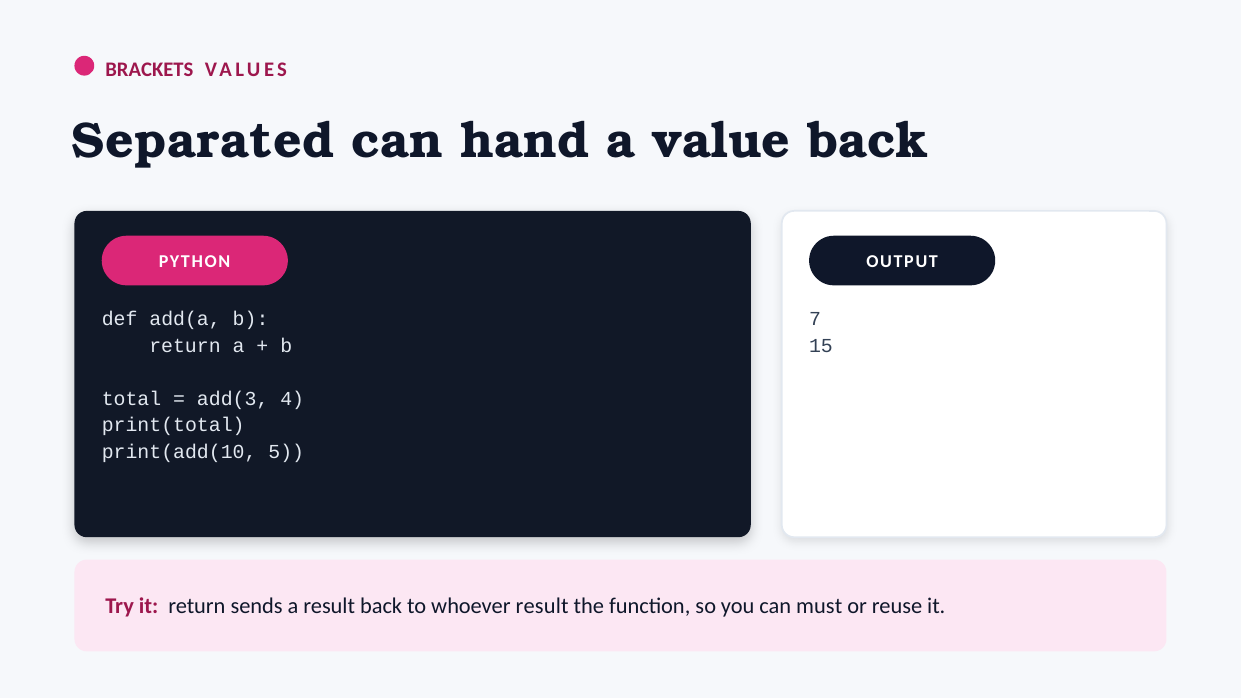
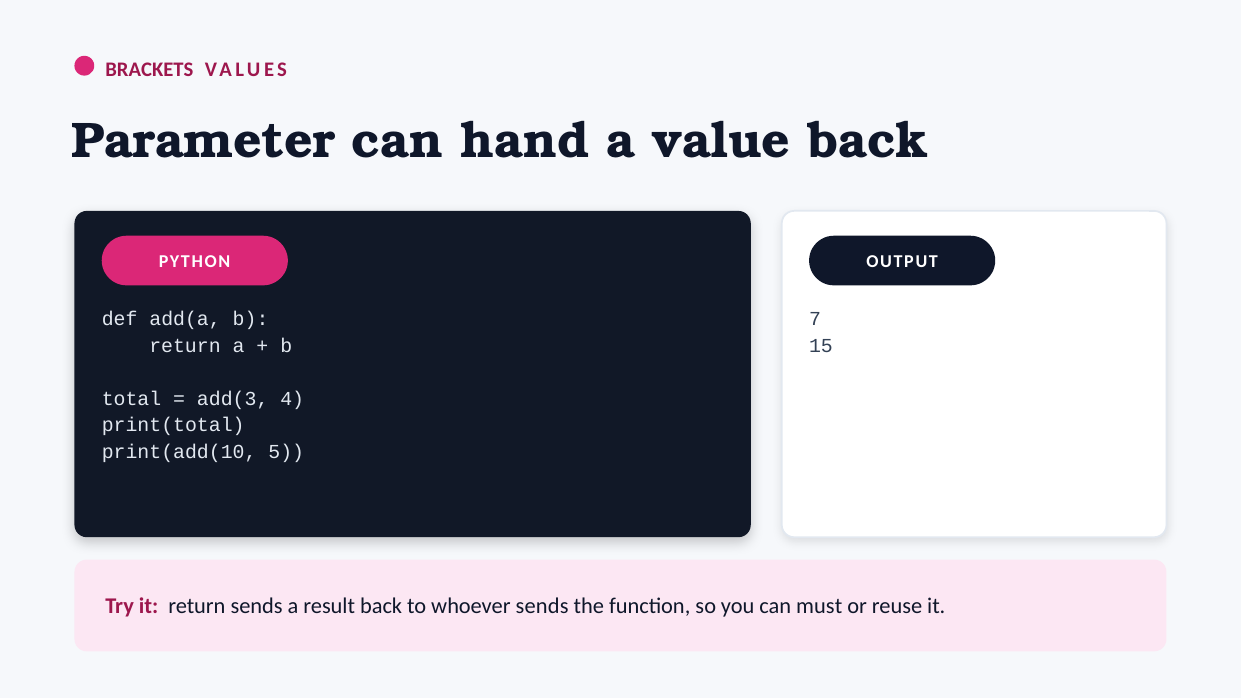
Separated: Separated -> Parameter
whoever result: result -> sends
